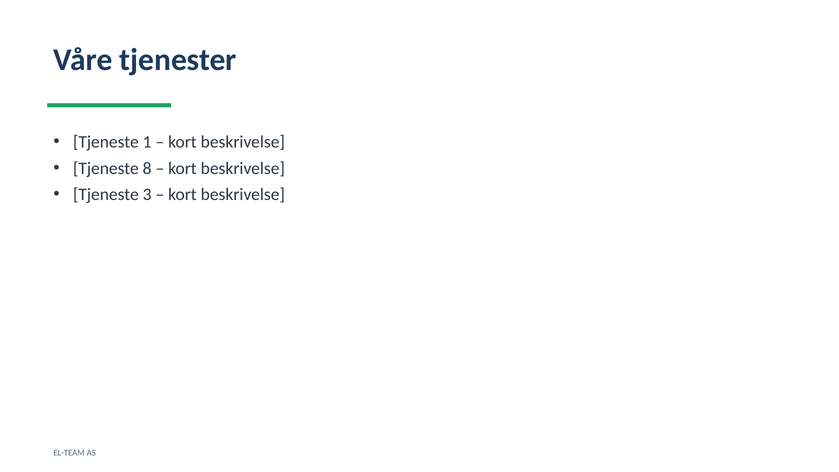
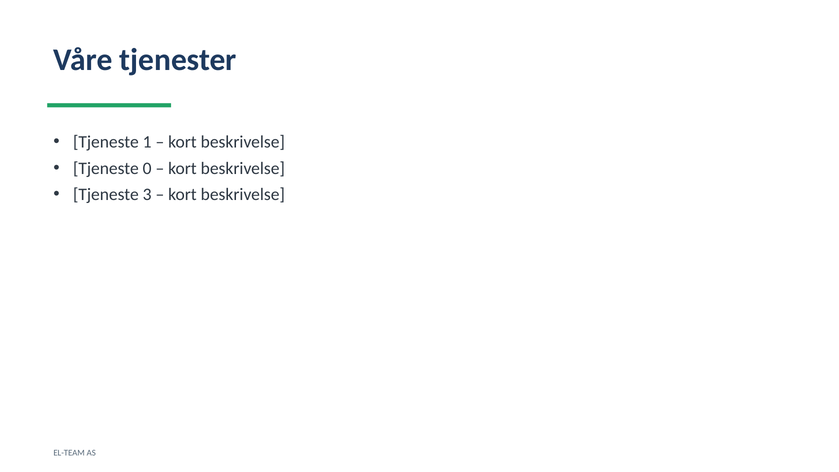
8: 8 -> 0
